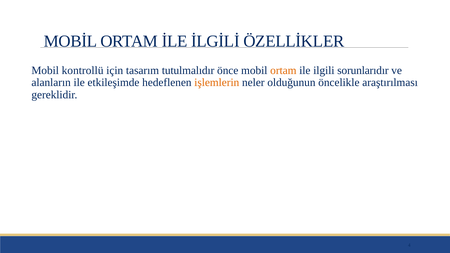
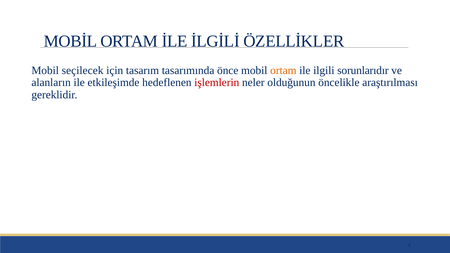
kontrollü: kontrollü -> seçilecek
tutulmalıdır: tutulmalıdır -> tasarımında
işlemlerin colour: orange -> red
